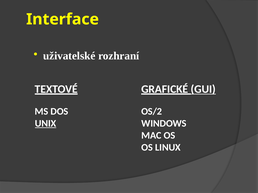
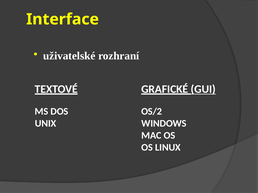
UNIX underline: present -> none
